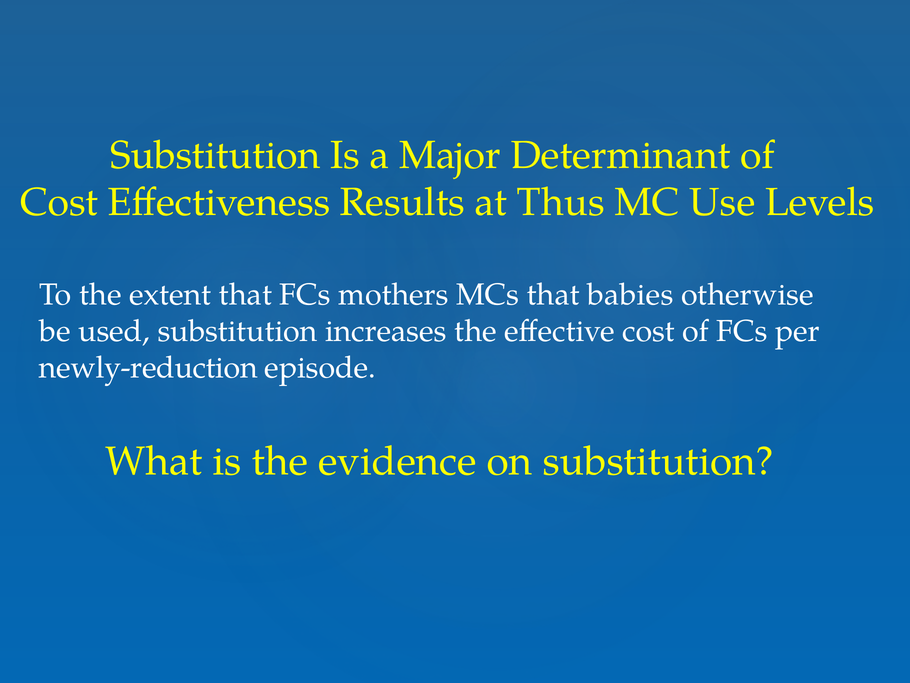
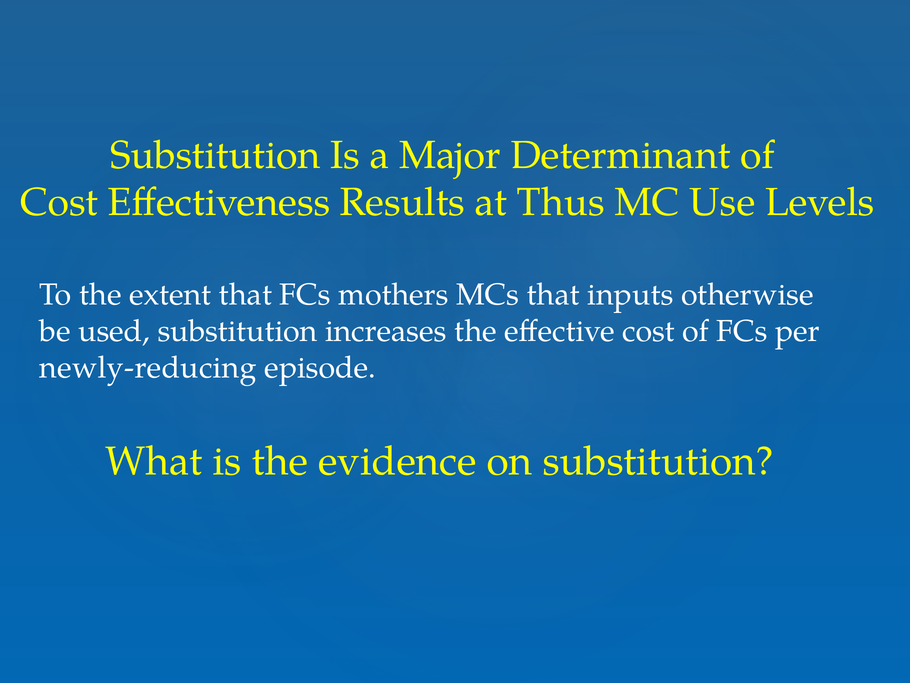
babies: babies -> inputs
newly-reduction: newly-reduction -> newly-reducing
